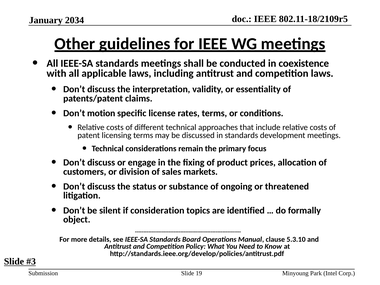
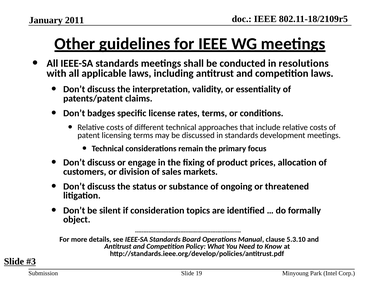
2034: 2034 -> 2011
coexistence: coexistence -> resolutions
motion: motion -> badges
